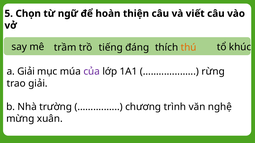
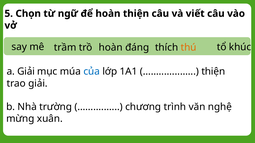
tiếng at (111, 48): tiếng -> hoàn
của colour: purple -> blue
rừng at (213, 72): rừng -> thiện
